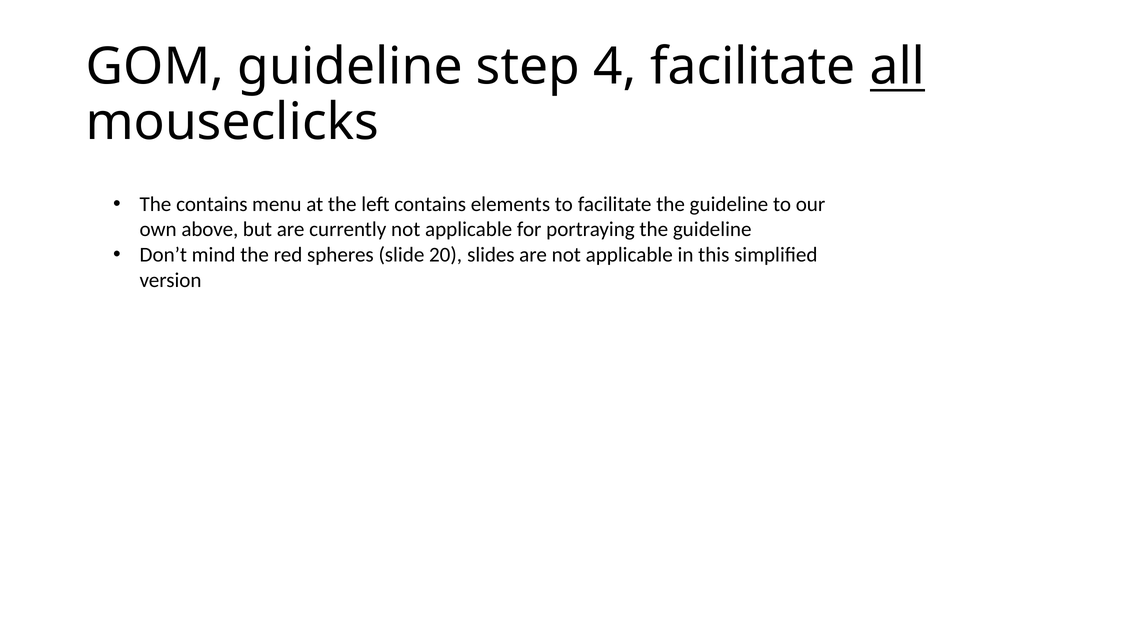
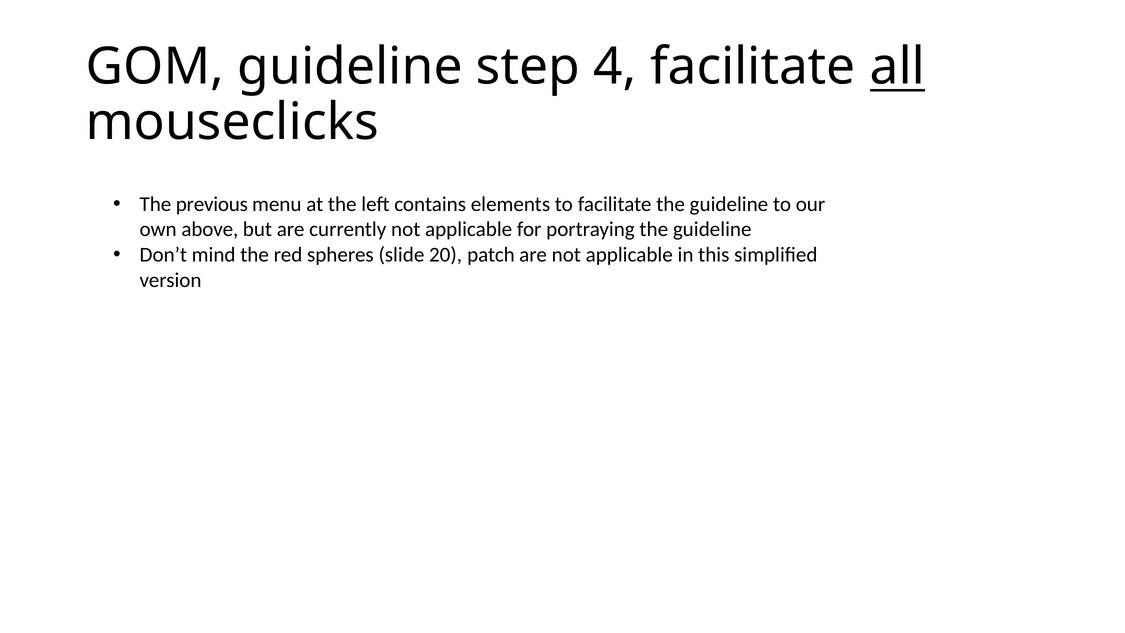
The contains: contains -> previous
slides: slides -> patch
